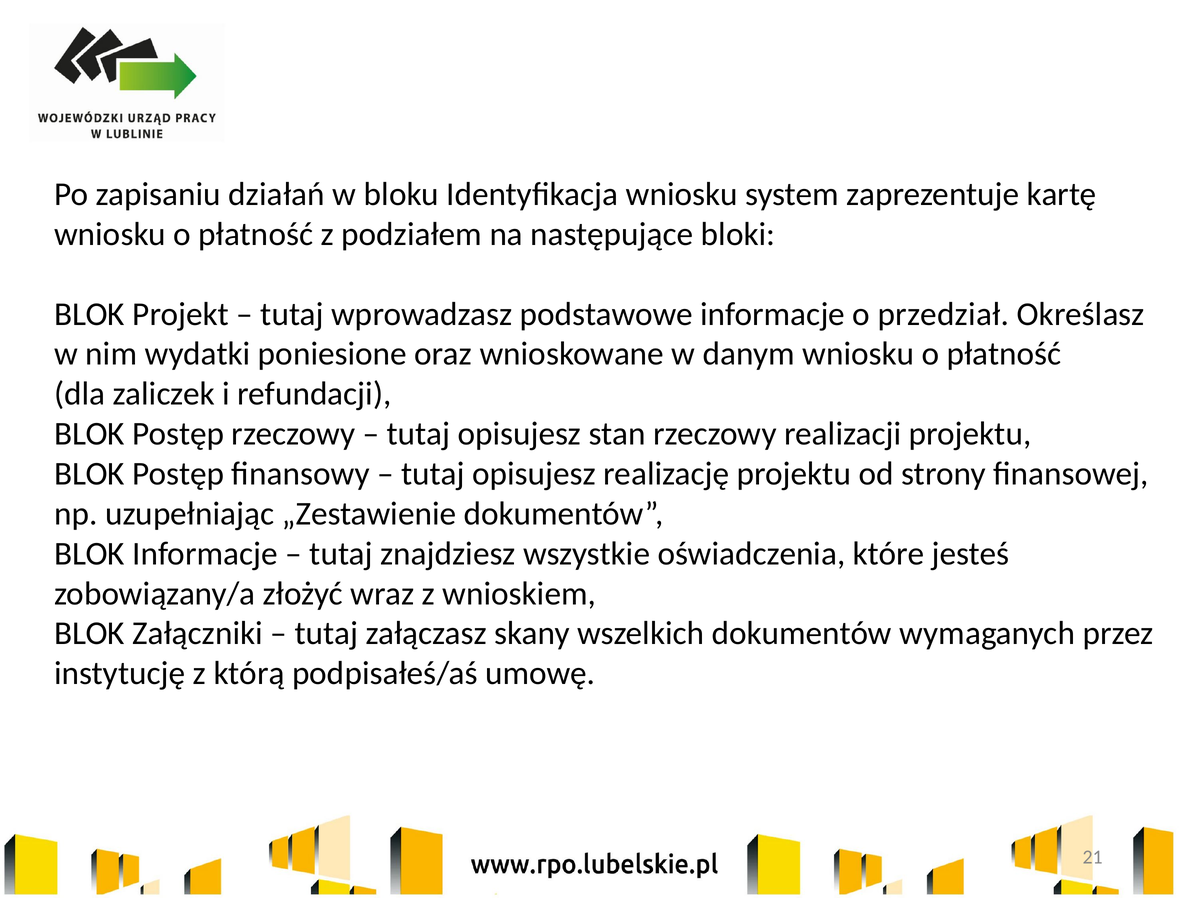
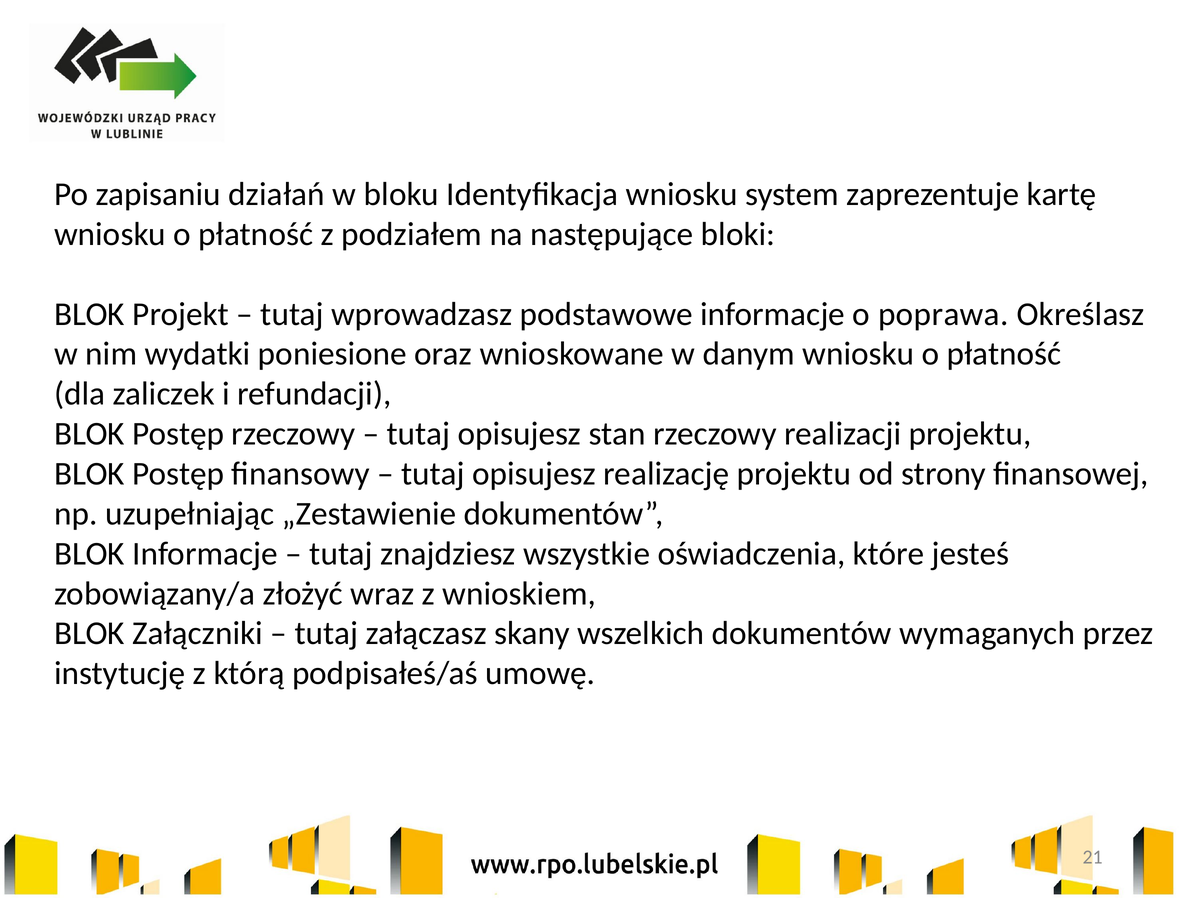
przedział: przedział -> poprawa
